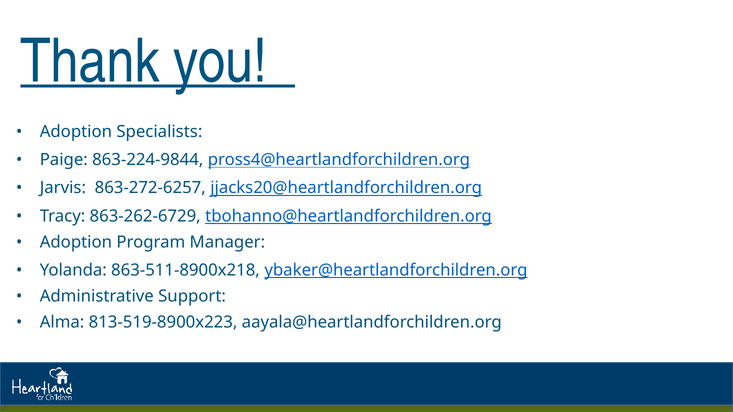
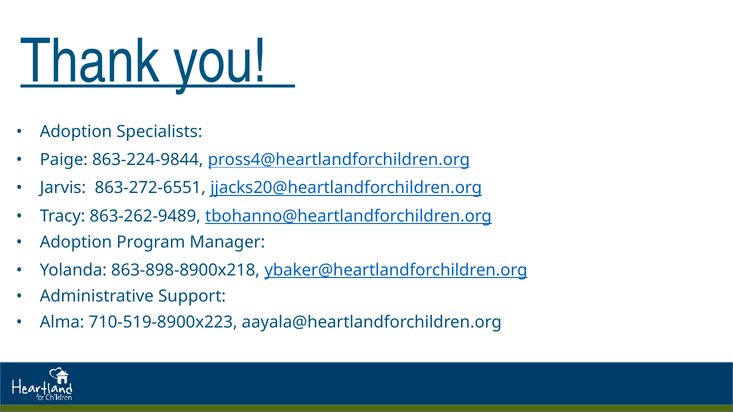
863-272-6257: 863-272-6257 -> 863-272-6551
863-262-6729: 863-262-6729 -> 863-262-9489
863-511-8900x218: 863-511-8900x218 -> 863-898-8900x218
813-519-8900x223: 813-519-8900x223 -> 710-519-8900x223
